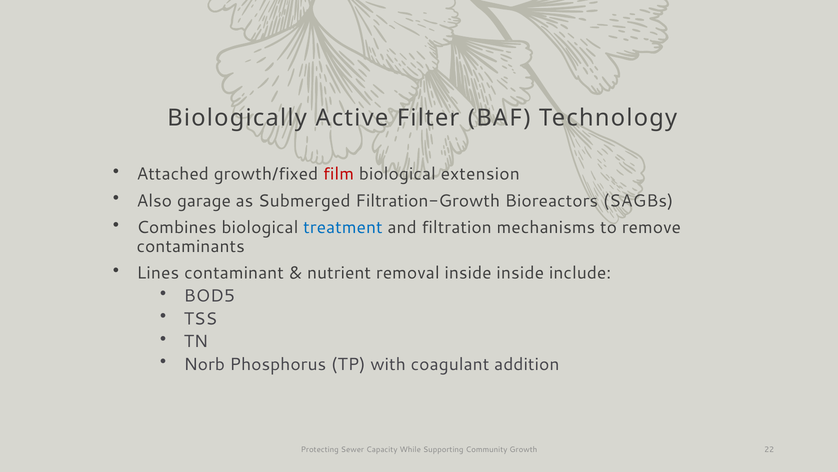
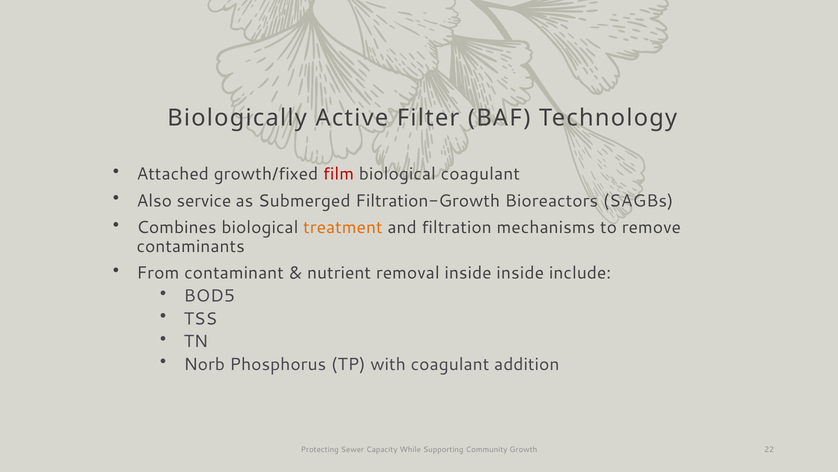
biological extension: extension -> coagulant
garage: garage -> service
treatment colour: blue -> orange
Lines: Lines -> From
